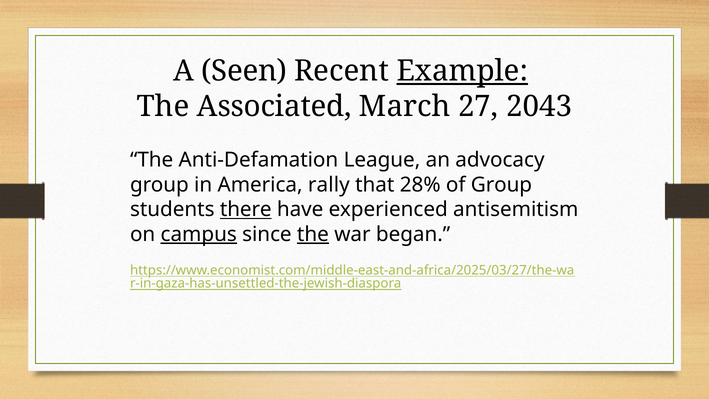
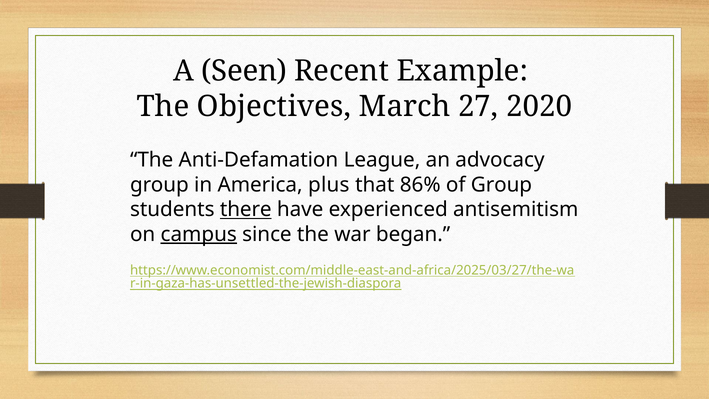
Example underline: present -> none
Associated: Associated -> Objectives
2043: 2043 -> 2020
rally: rally -> plus
28%: 28% -> 86%
the at (313, 234) underline: present -> none
